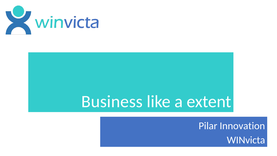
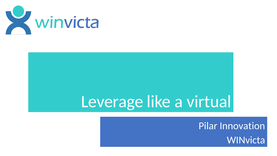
Business: Business -> Leverage
extent: extent -> virtual
